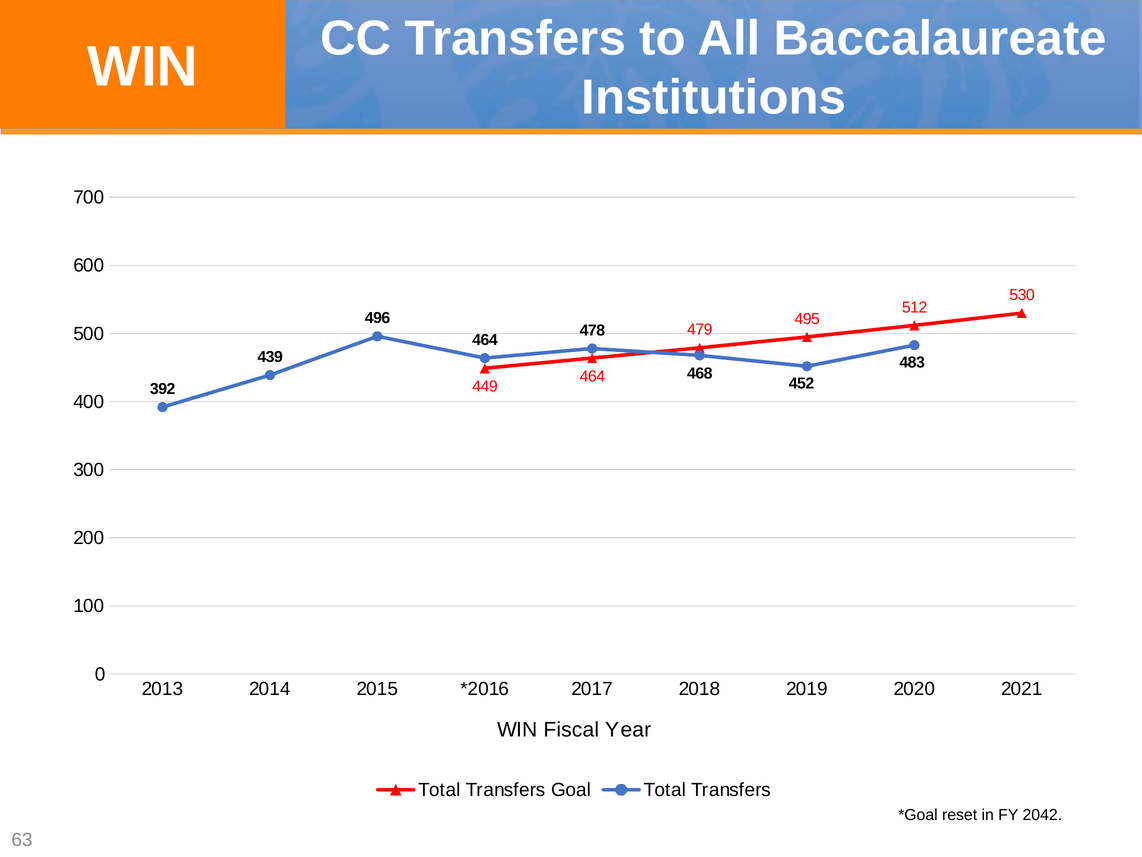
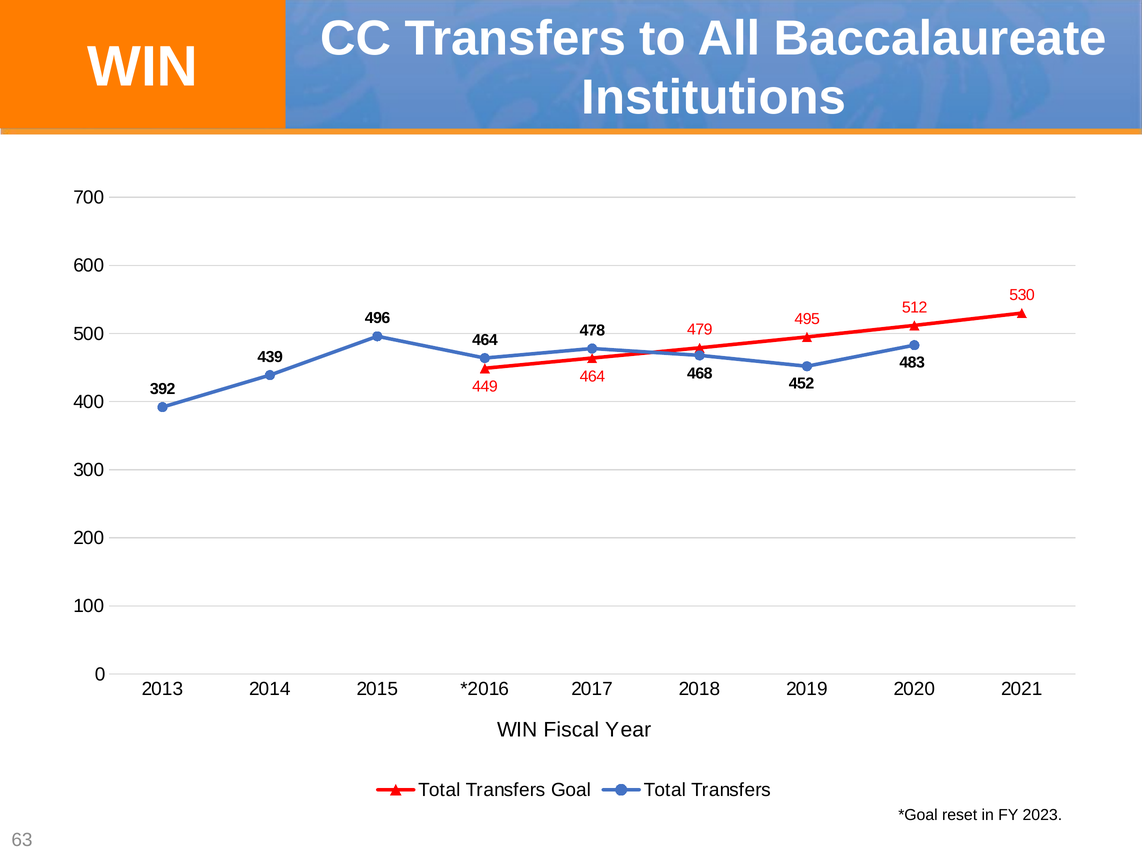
2042: 2042 -> 2023
